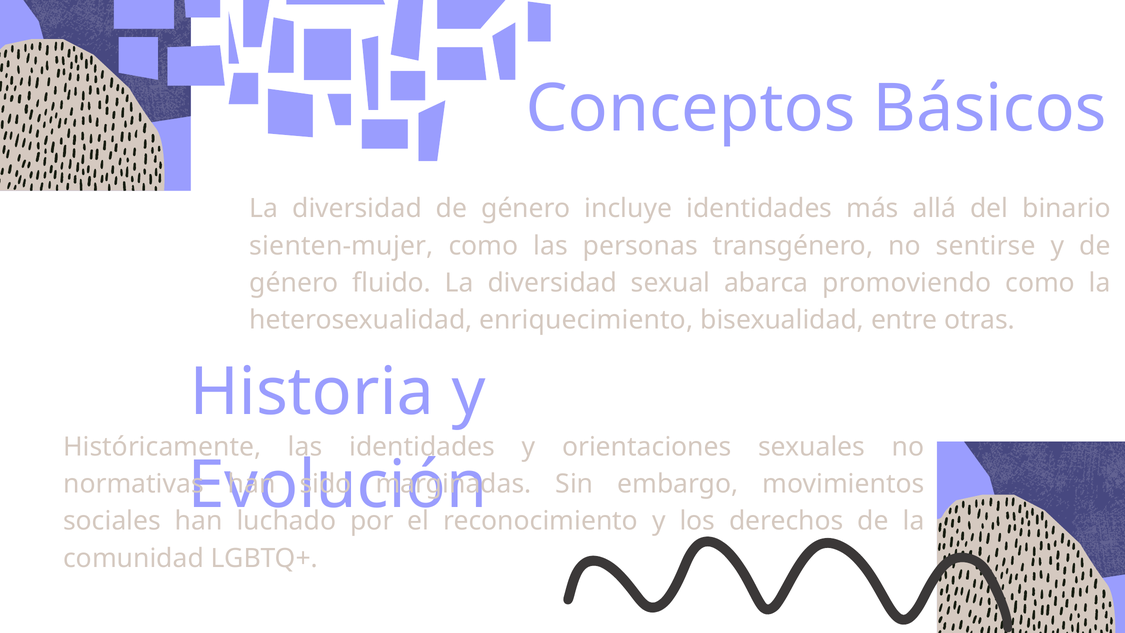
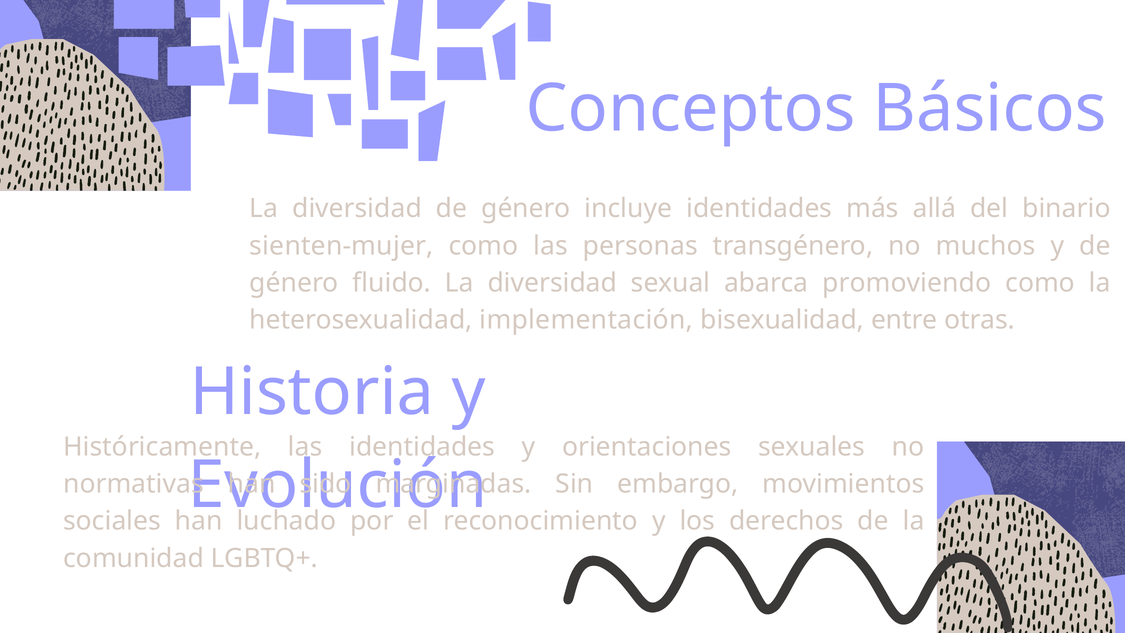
sentirse: sentirse -> muchos
enriquecimiento: enriquecimiento -> implementación
